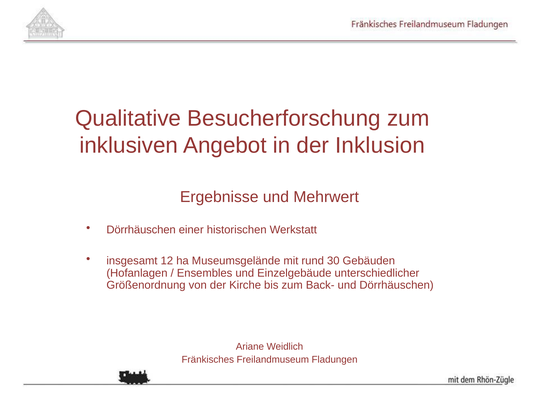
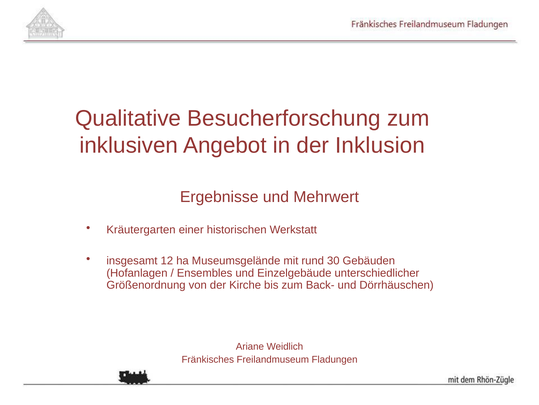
Dörrhäuschen at (141, 229): Dörrhäuschen -> Kräutergarten
